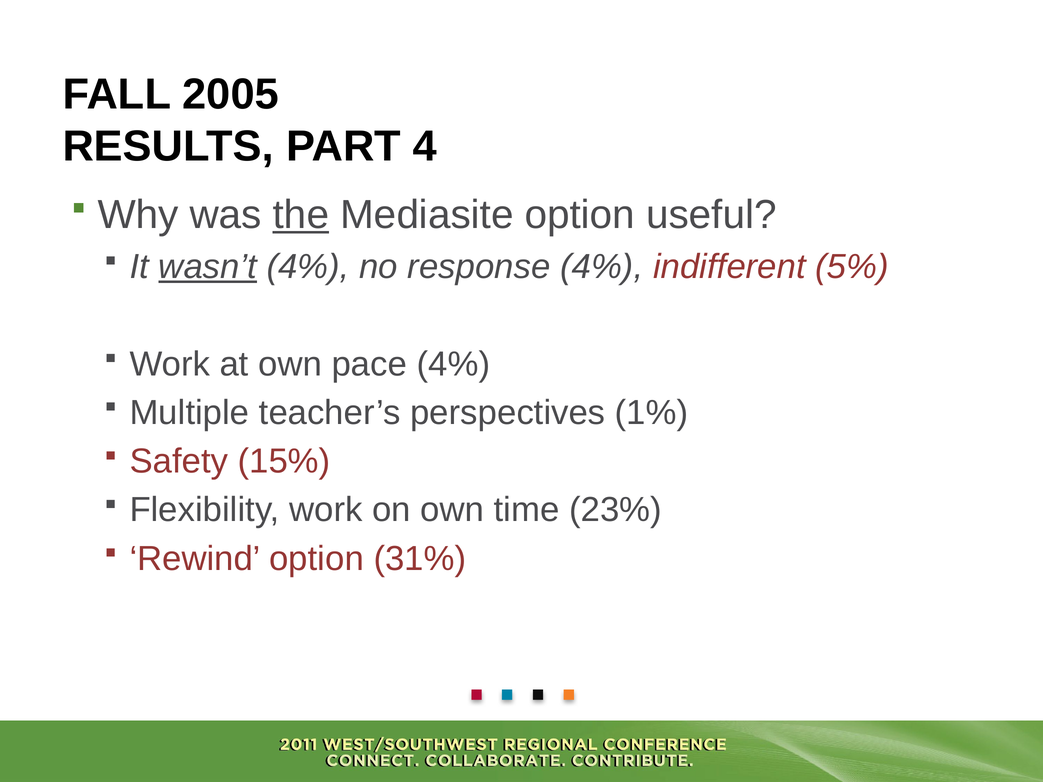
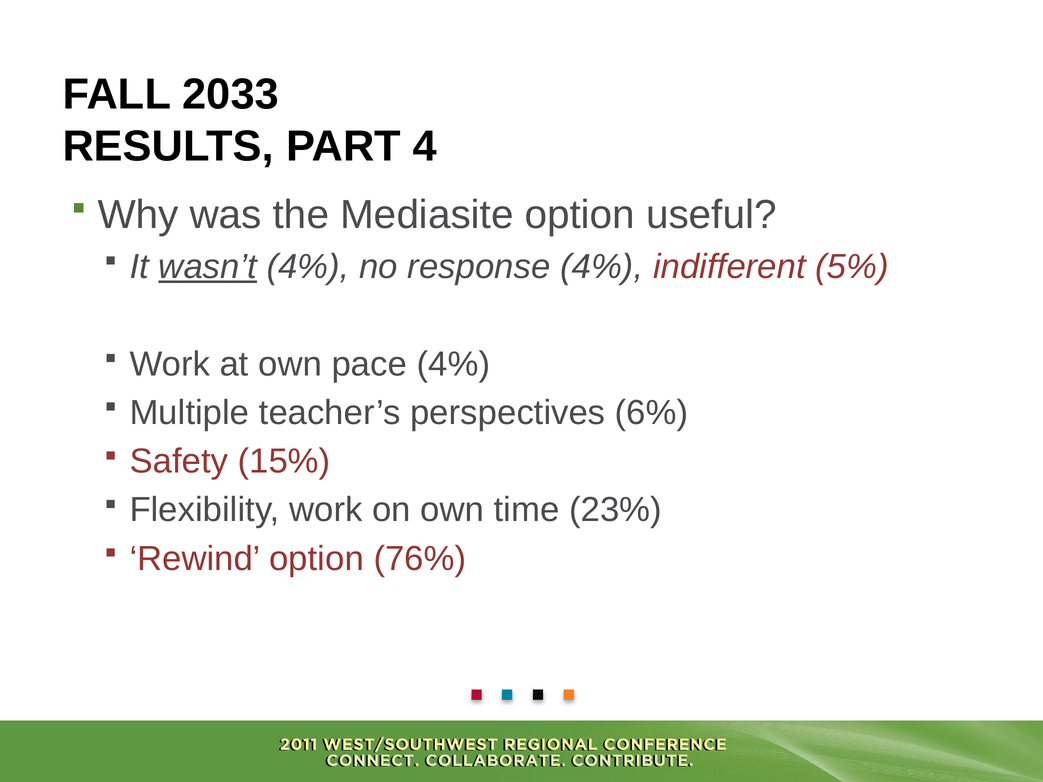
2005: 2005 -> 2033
the underline: present -> none
1%: 1% -> 6%
31%: 31% -> 76%
